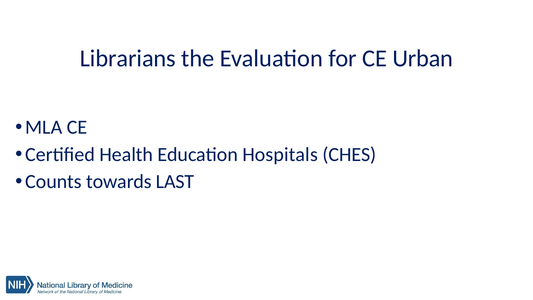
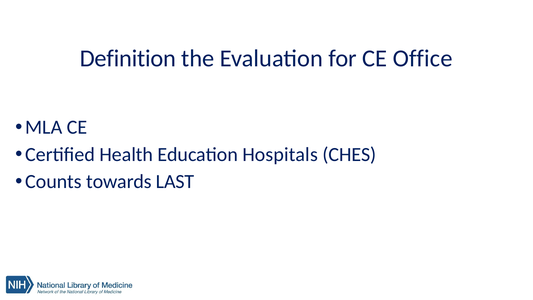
Librarians: Librarians -> Definition
Urban: Urban -> Office
